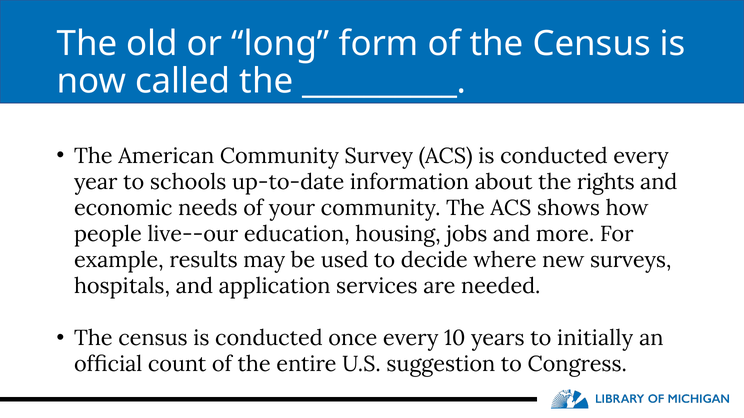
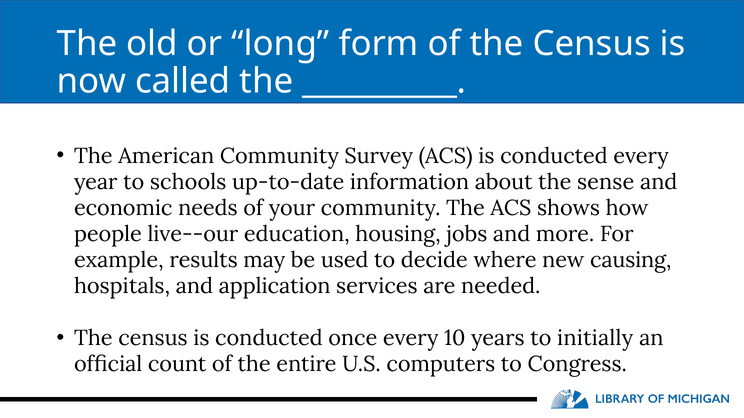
rights: rights -> sense
surveys: surveys -> causing
suggestion: suggestion -> computers
